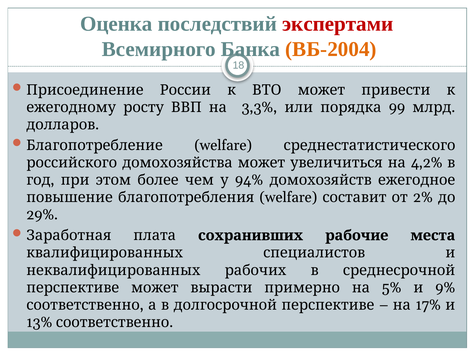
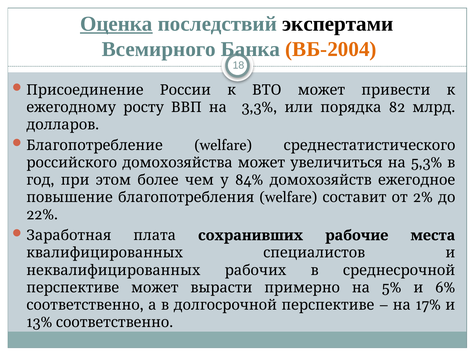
Оценка underline: none -> present
экспертами colour: red -> black
99: 99 -> 82
4,2%: 4,2% -> 5,3%
94%: 94% -> 84%
29%: 29% -> 22%
9%: 9% -> 6%
